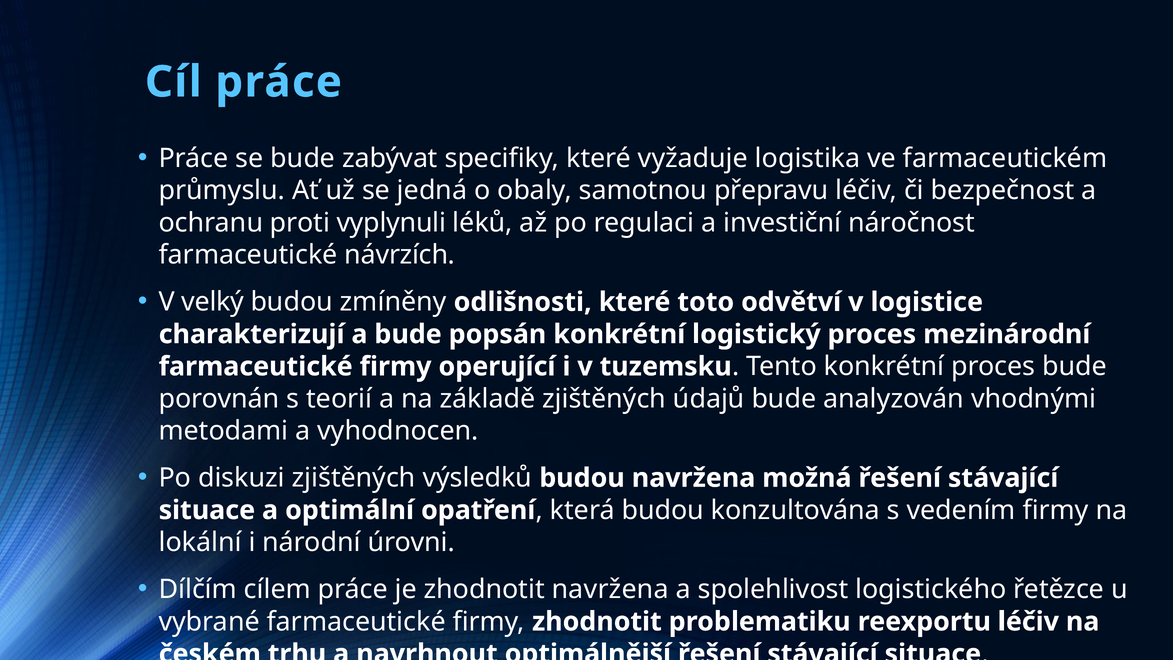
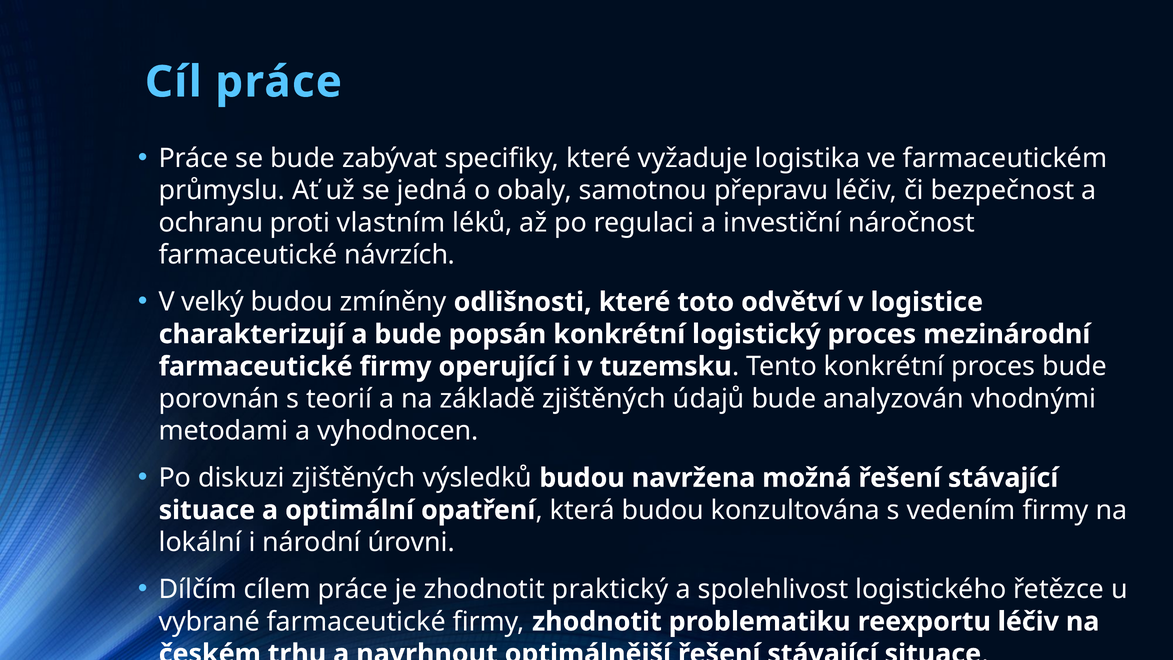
vyplynuli: vyplynuli -> vlastním
zhodnotit navržena: navržena -> praktický
